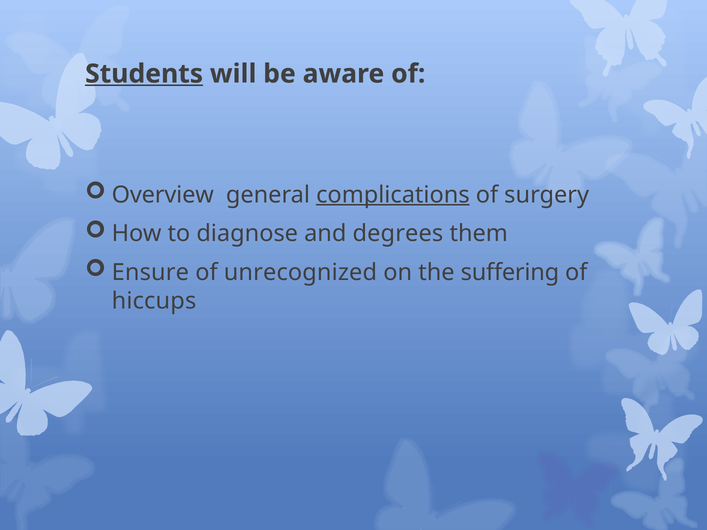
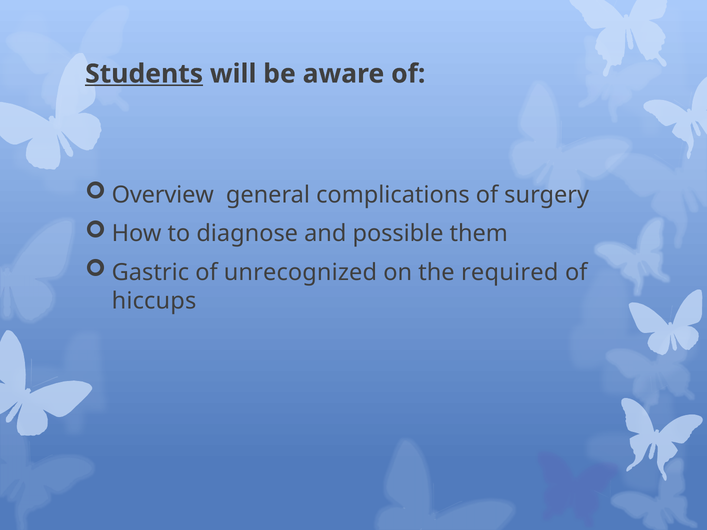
complications underline: present -> none
degrees: degrees -> possible
Ensure: Ensure -> Gastric
suffering: suffering -> required
